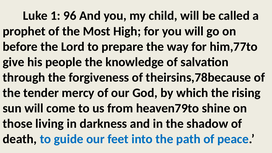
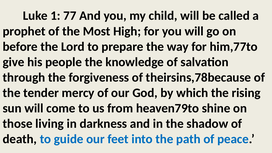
96: 96 -> 77
